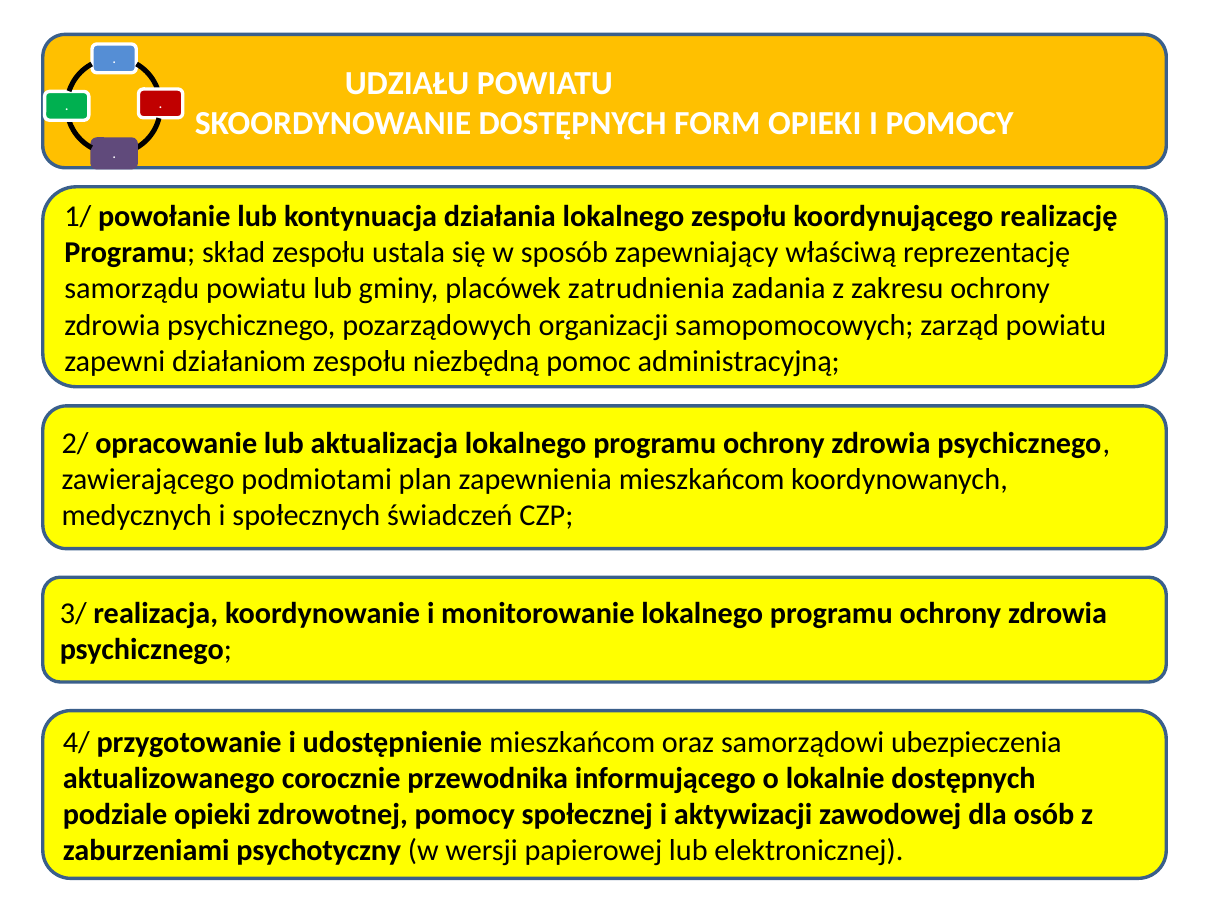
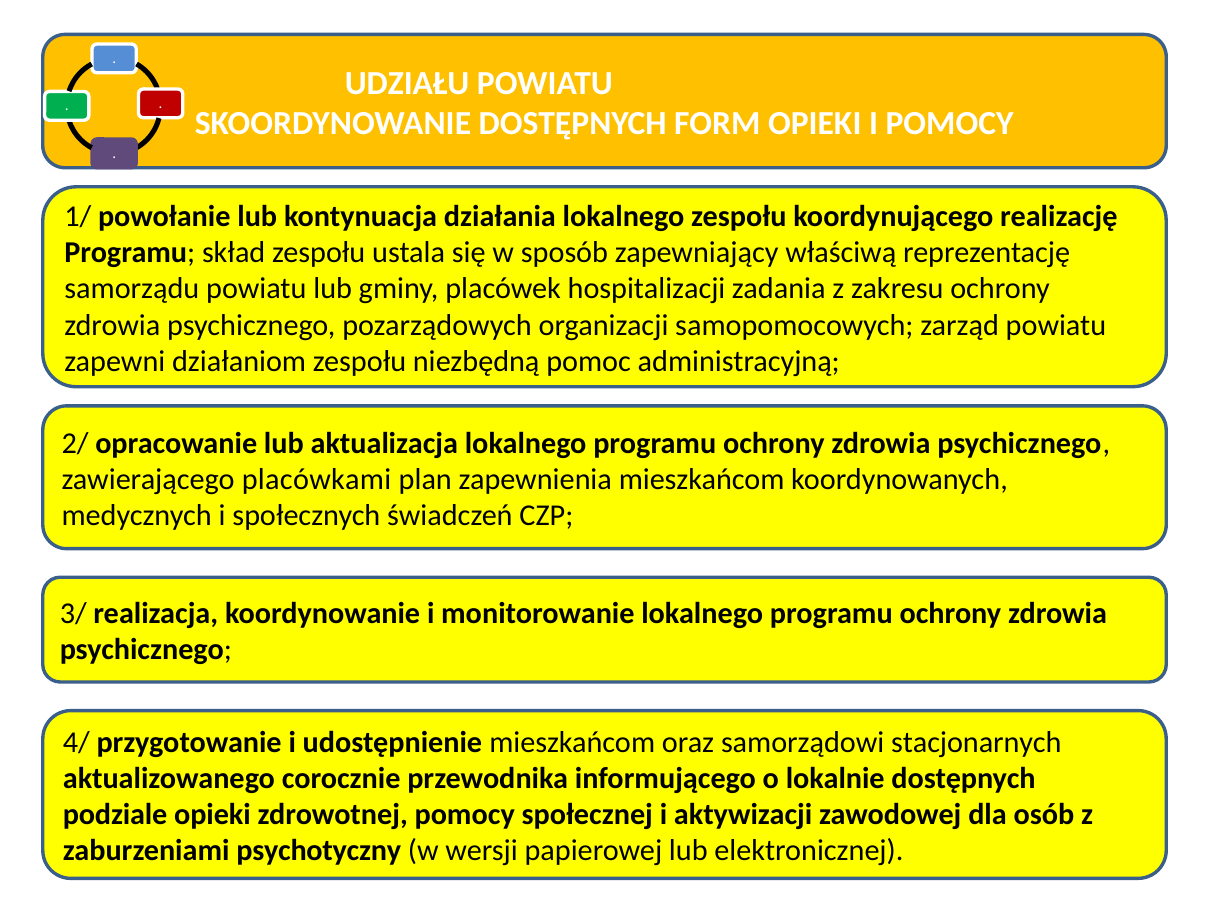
zatrudnienia: zatrudnienia -> hospitalizacji
podmiotami: podmiotami -> placówkami
ubezpieczenia: ubezpieczenia -> stacjonarnych
